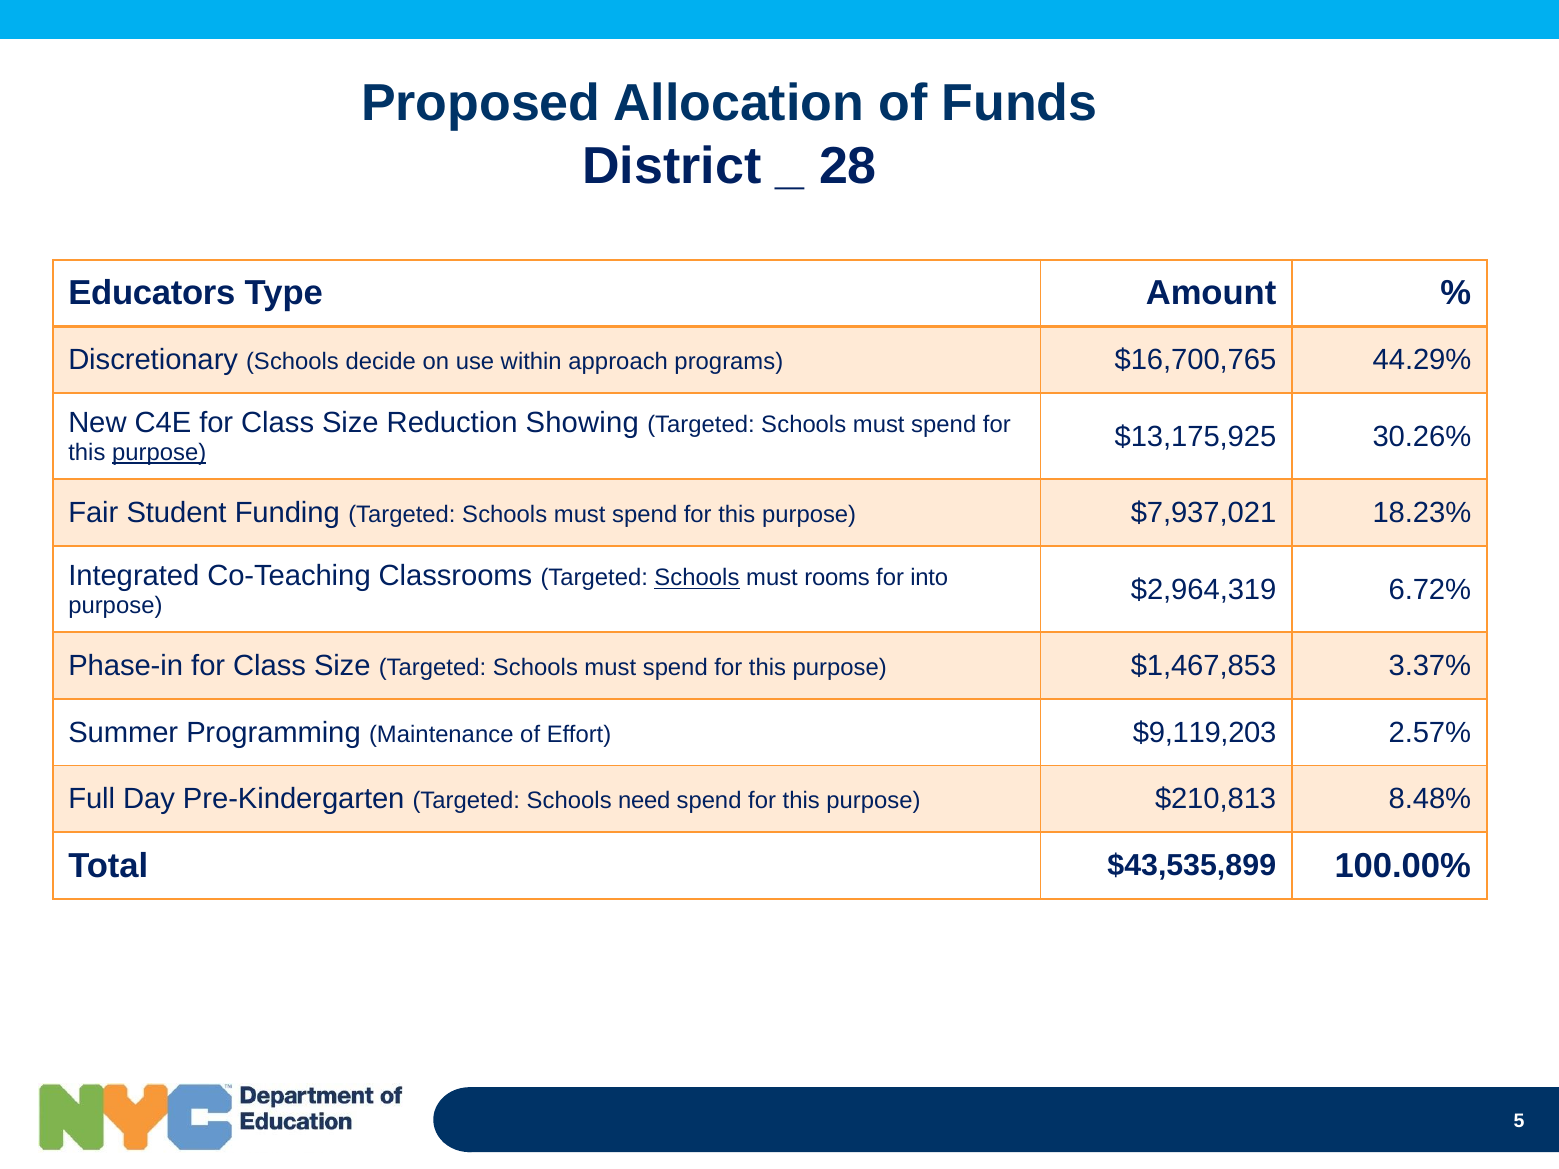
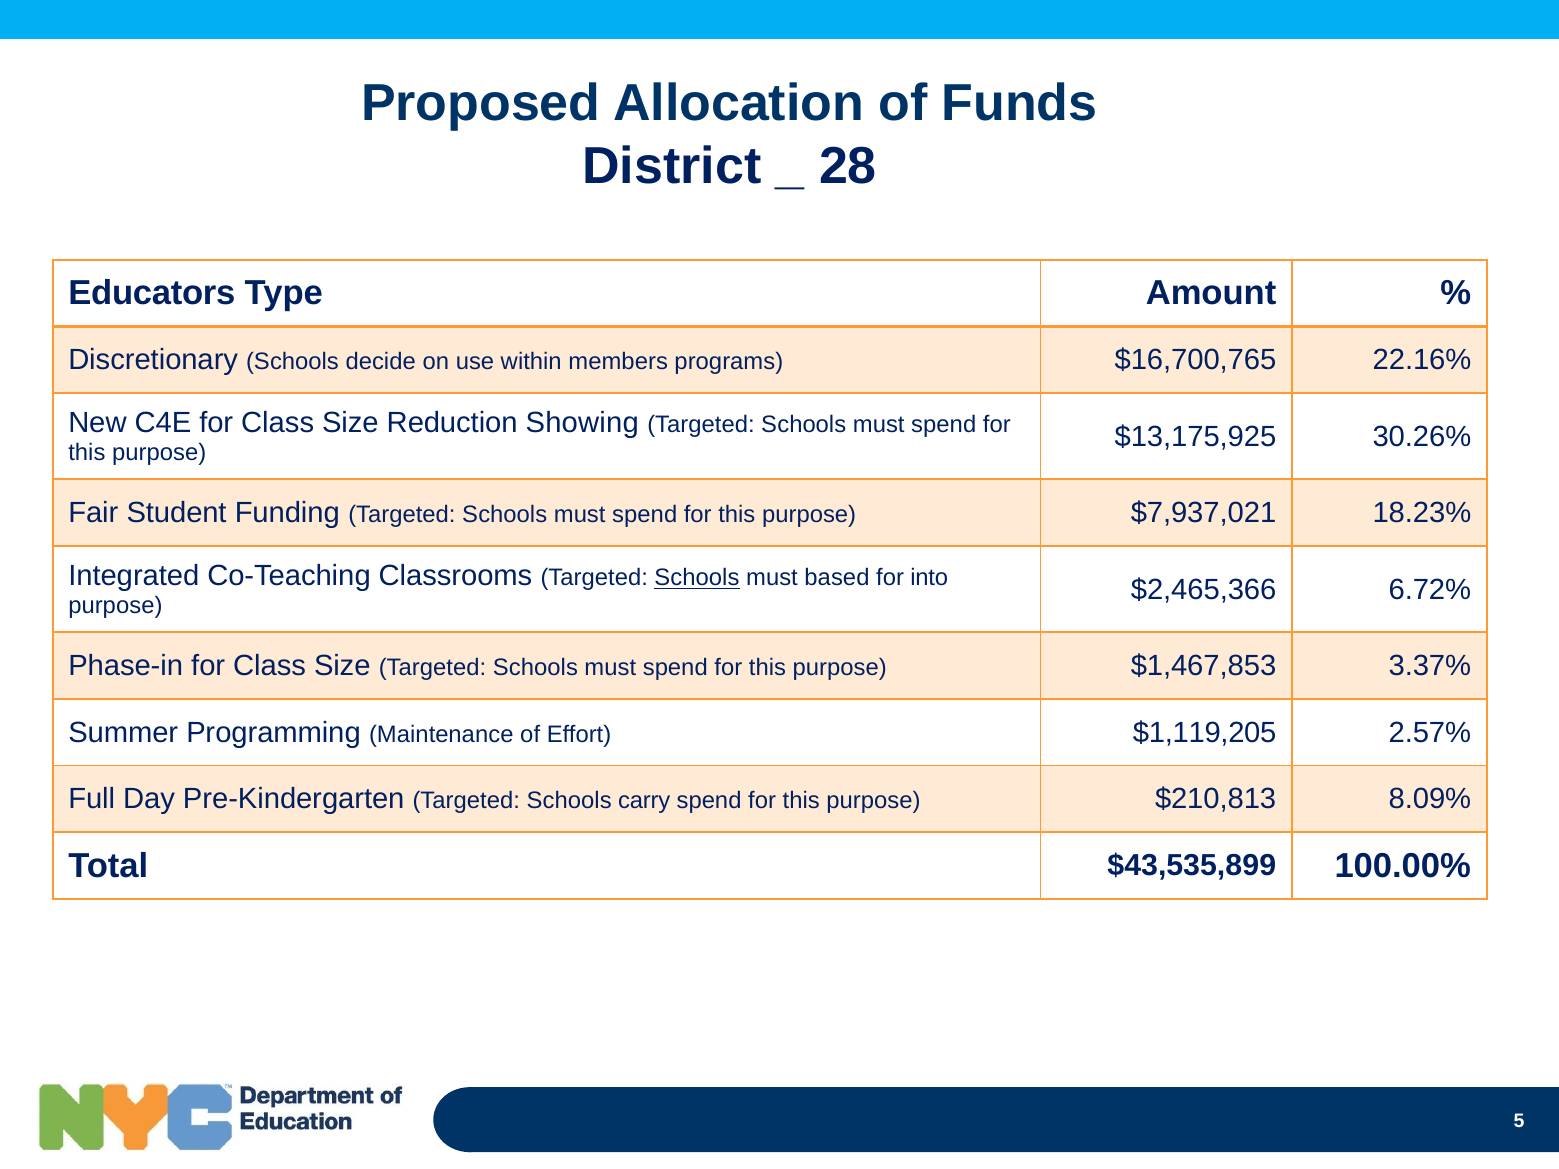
approach: approach -> members
44.29%: 44.29% -> 22.16%
purpose at (159, 453) underline: present -> none
rooms: rooms -> based
$2,964,319: $2,964,319 -> $2,465,366
$9,119,203: $9,119,203 -> $1,119,205
need: need -> carry
8.48%: 8.48% -> 8.09%
